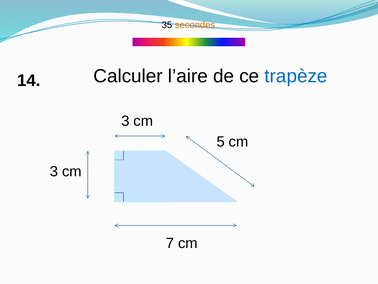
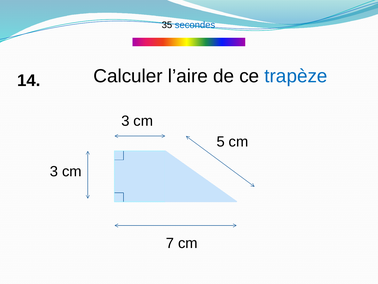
secondes colour: orange -> blue
